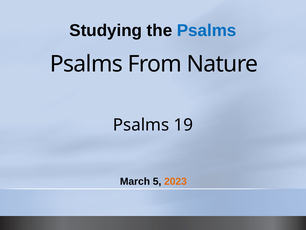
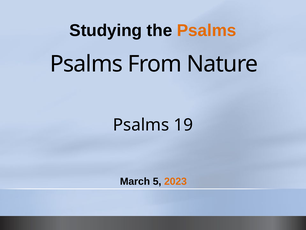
Psalms at (207, 30) colour: blue -> orange
